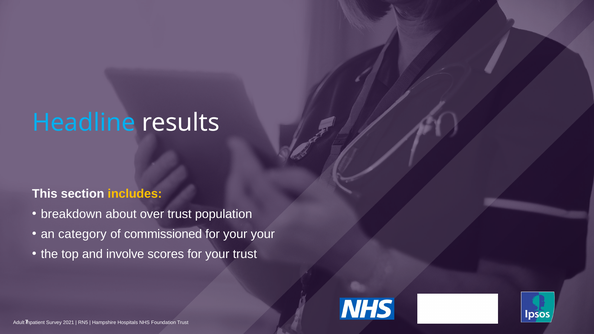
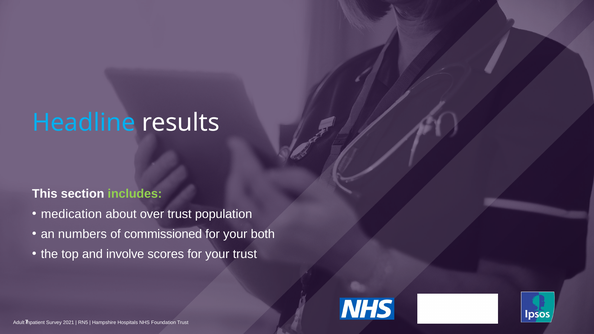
includes colour: yellow -> light green
breakdown: breakdown -> medication
category: category -> numbers
your your: your -> both
